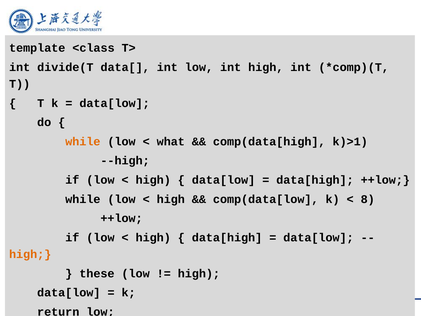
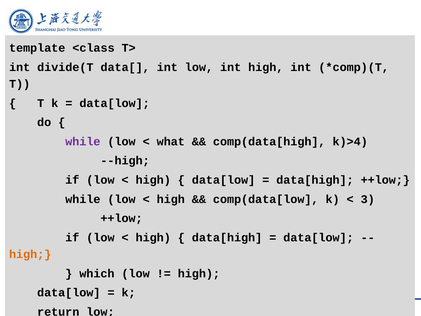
while at (83, 141) colour: orange -> purple
k)>1: k)>1 -> k)>4
8: 8 -> 3
these: these -> which
